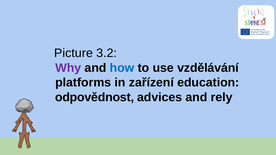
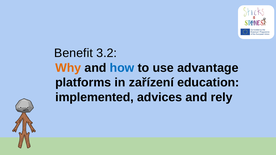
Picture: Picture -> Benefit
Why colour: purple -> orange
vzdělávání: vzdělávání -> advantage
odpovědnost: odpovědnost -> implemented
